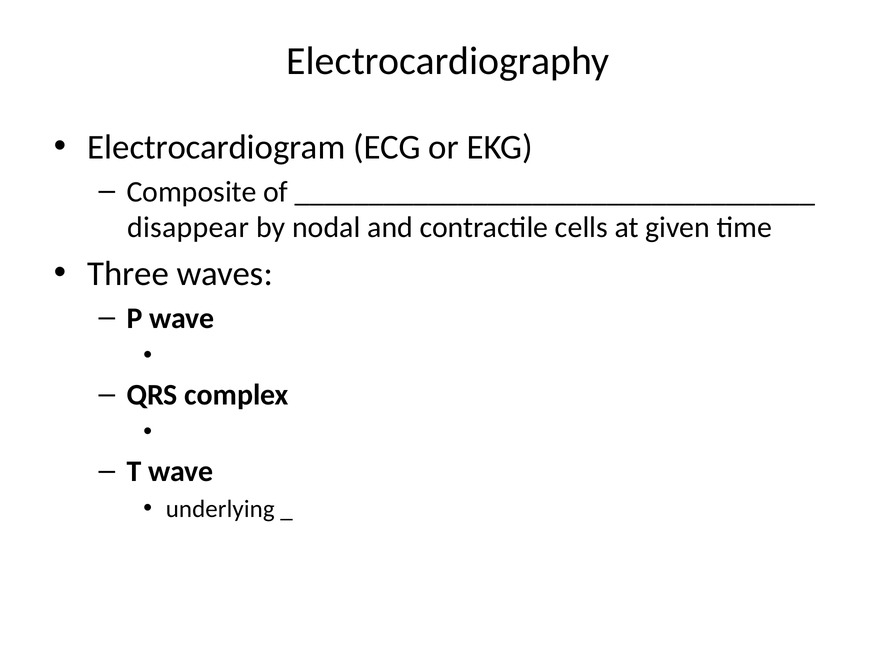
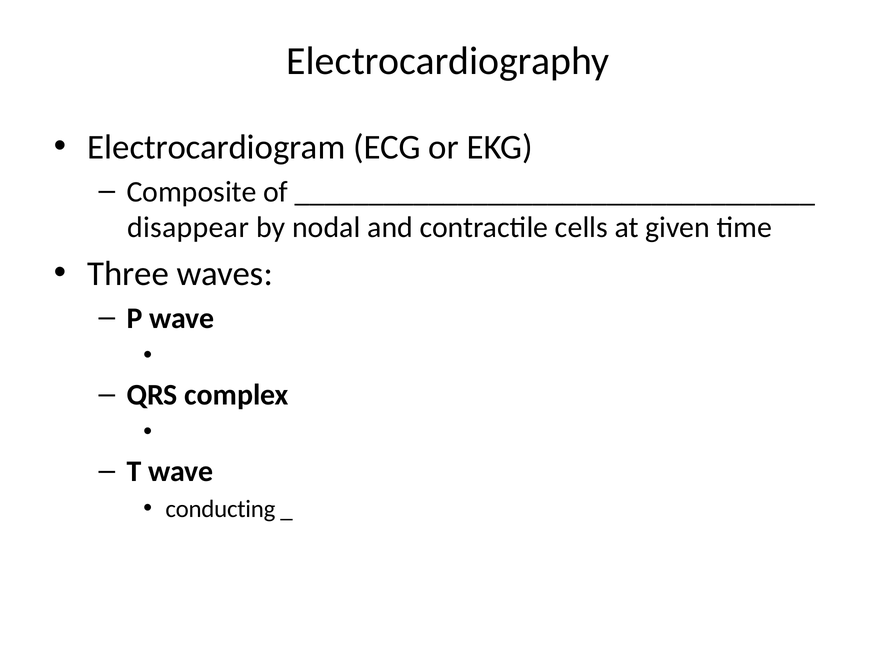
underlying: underlying -> conducting
